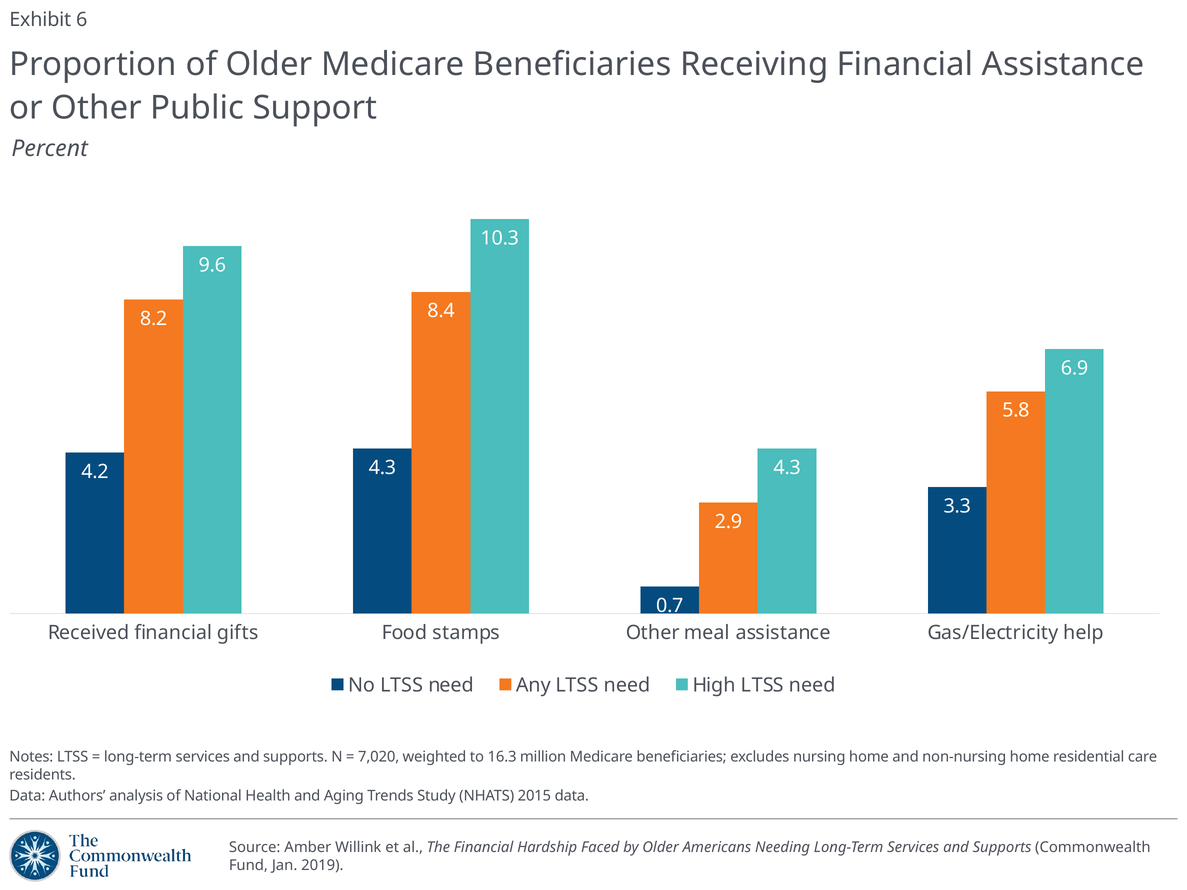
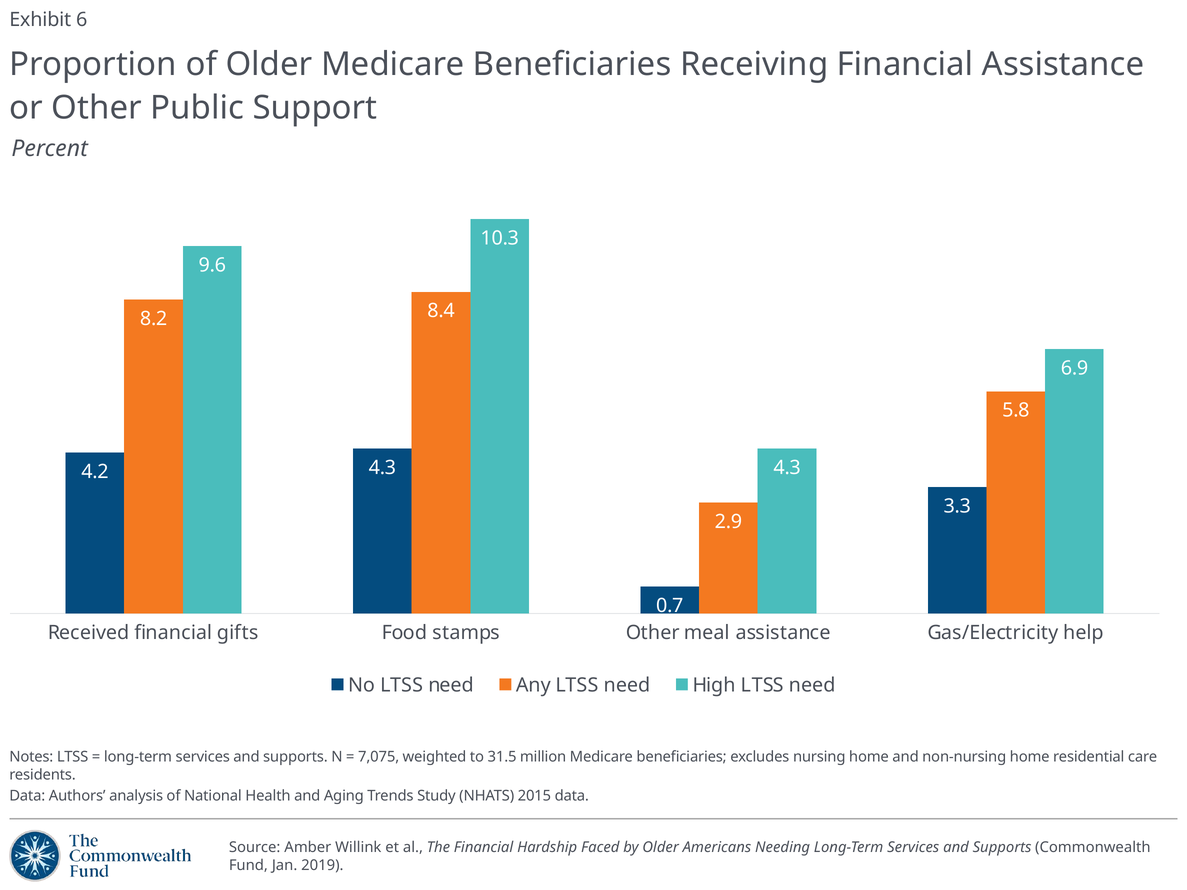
7,020: 7,020 -> 7,075
16.3: 16.3 -> 31.5
